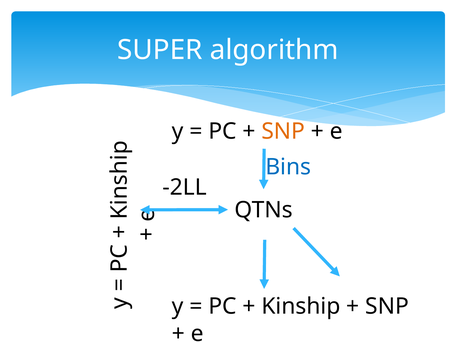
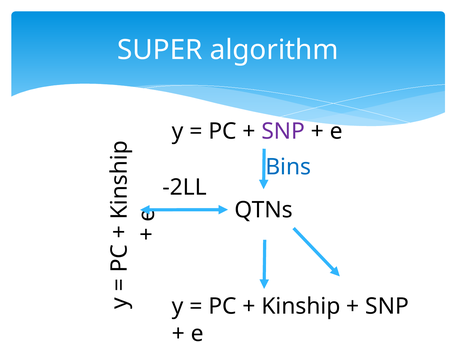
SNP at (283, 131) colour: orange -> purple
